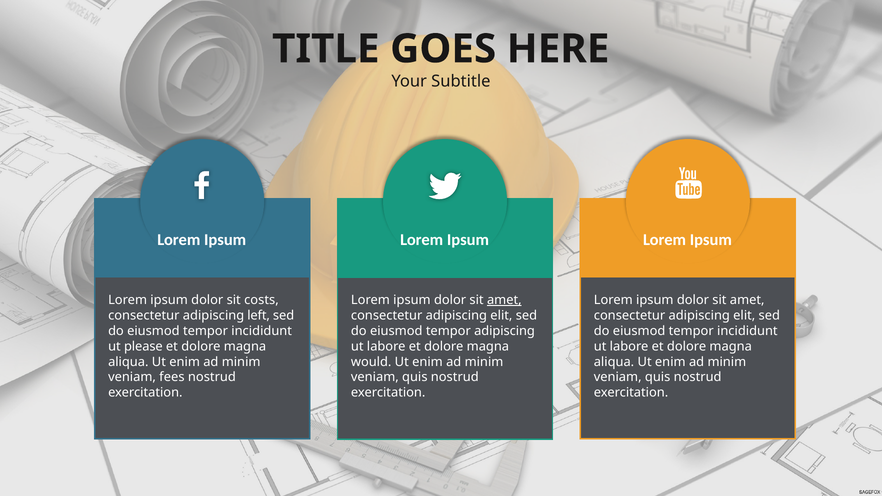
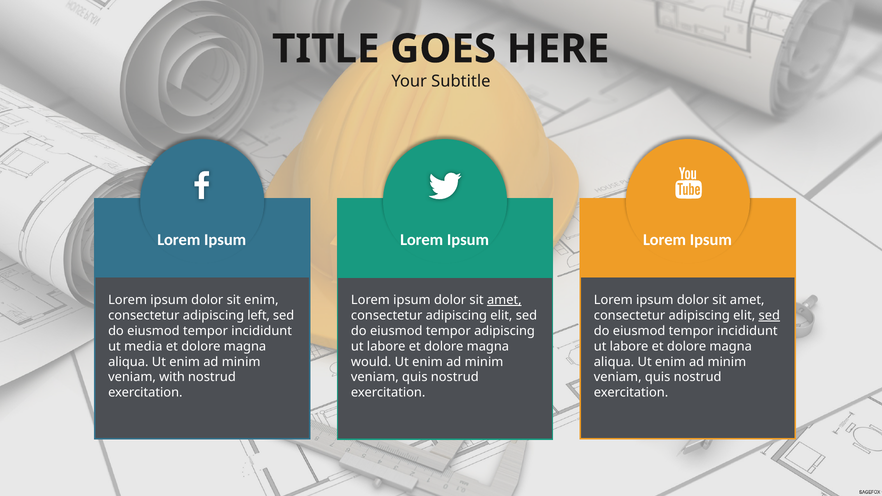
sit costs: costs -> enim
sed at (769, 316) underline: none -> present
please: please -> media
fees: fees -> with
